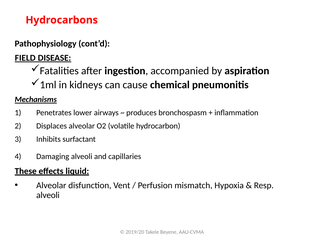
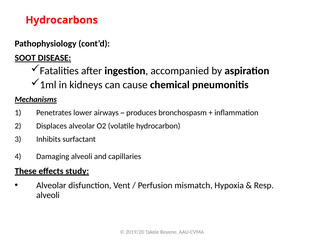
FIELD: FIELD -> SOOT
liquid: liquid -> study
